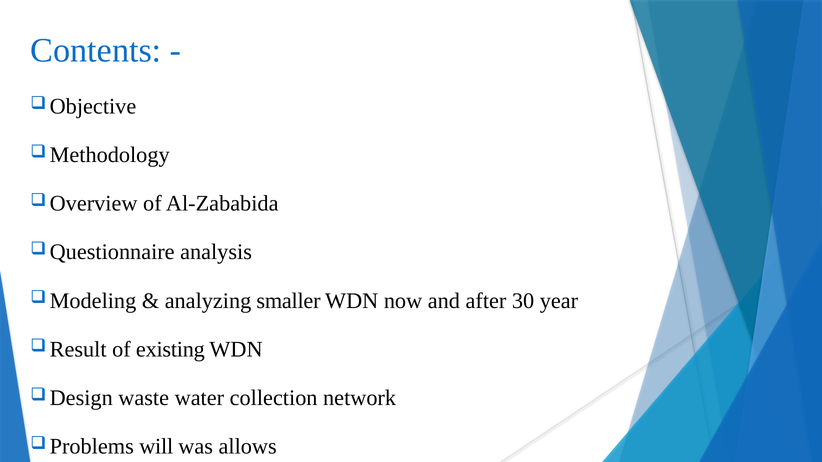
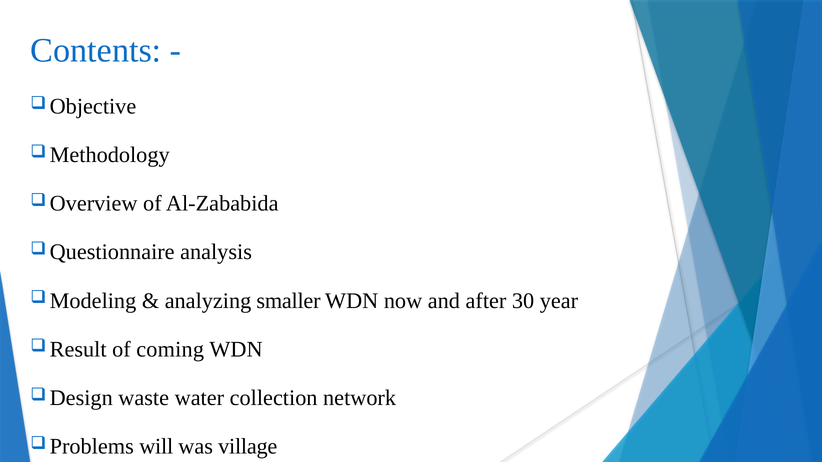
existing: existing -> coming
allows: allows -> village
